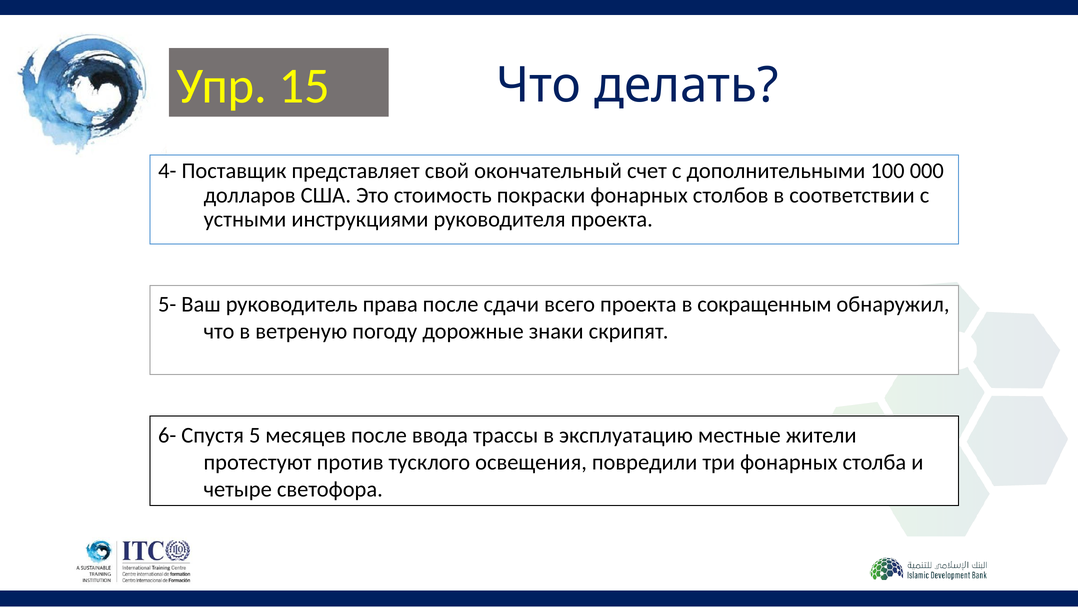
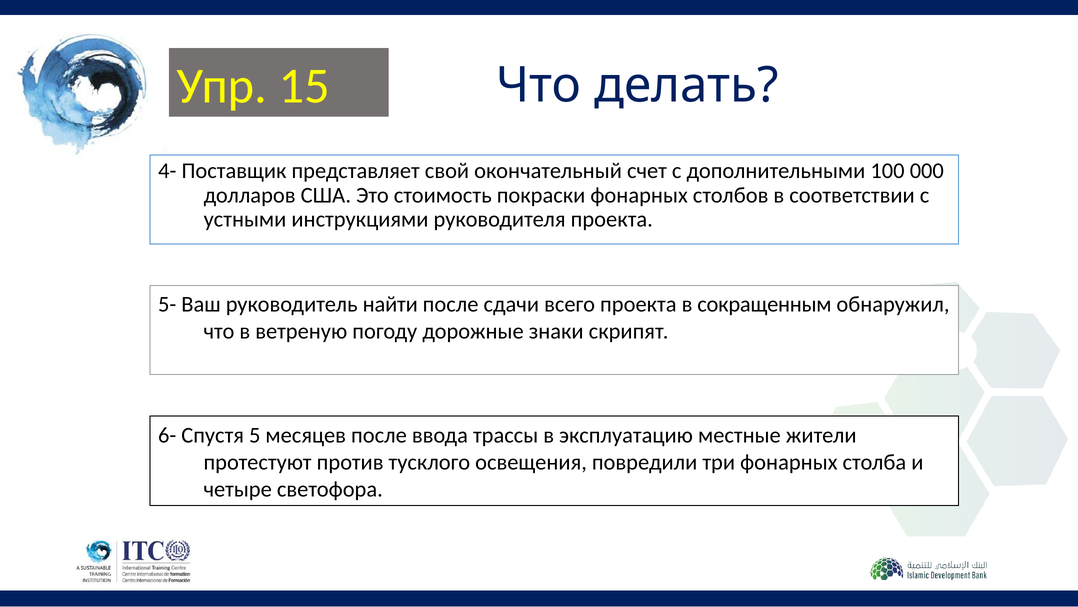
права: права -> найти
